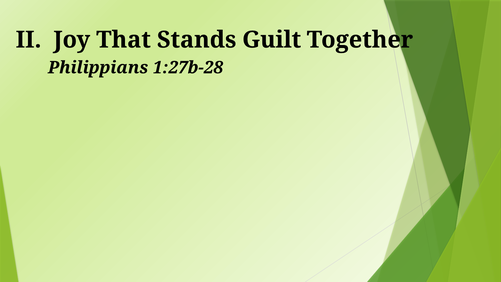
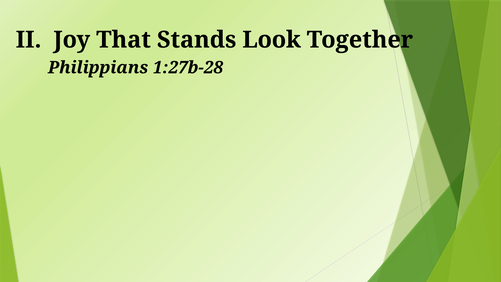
Guilt: Guilt -> Look
